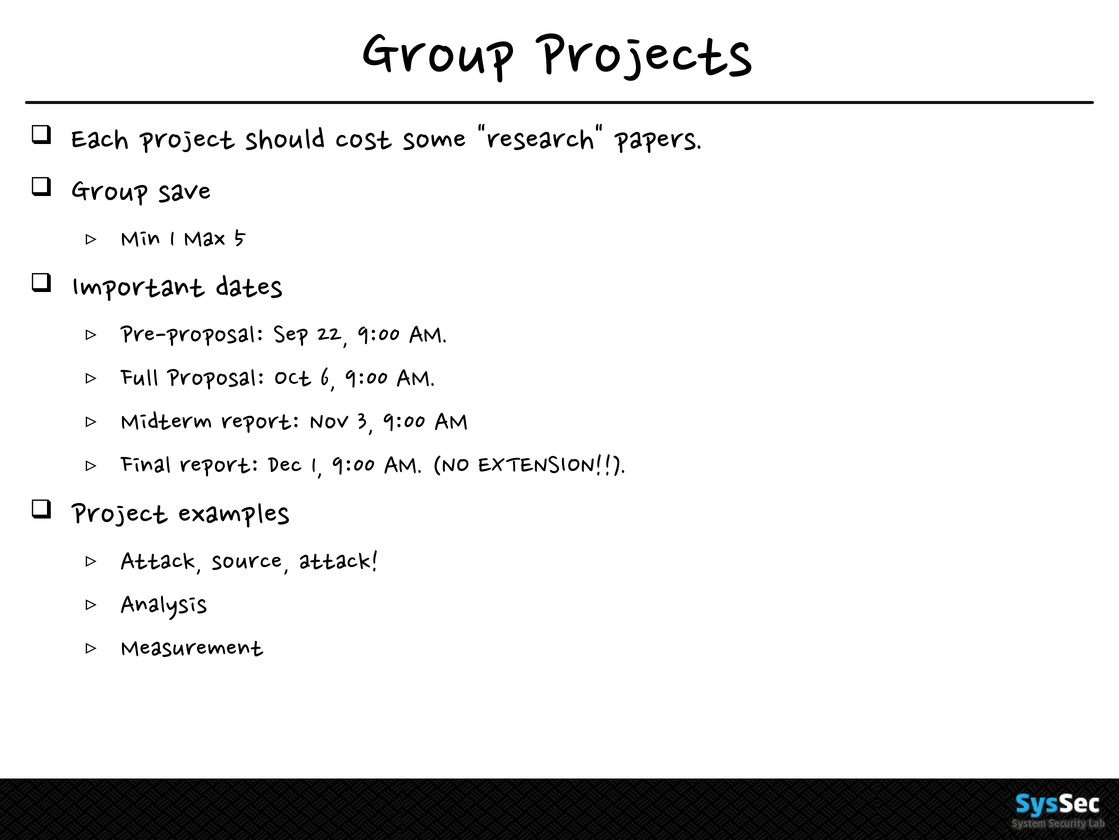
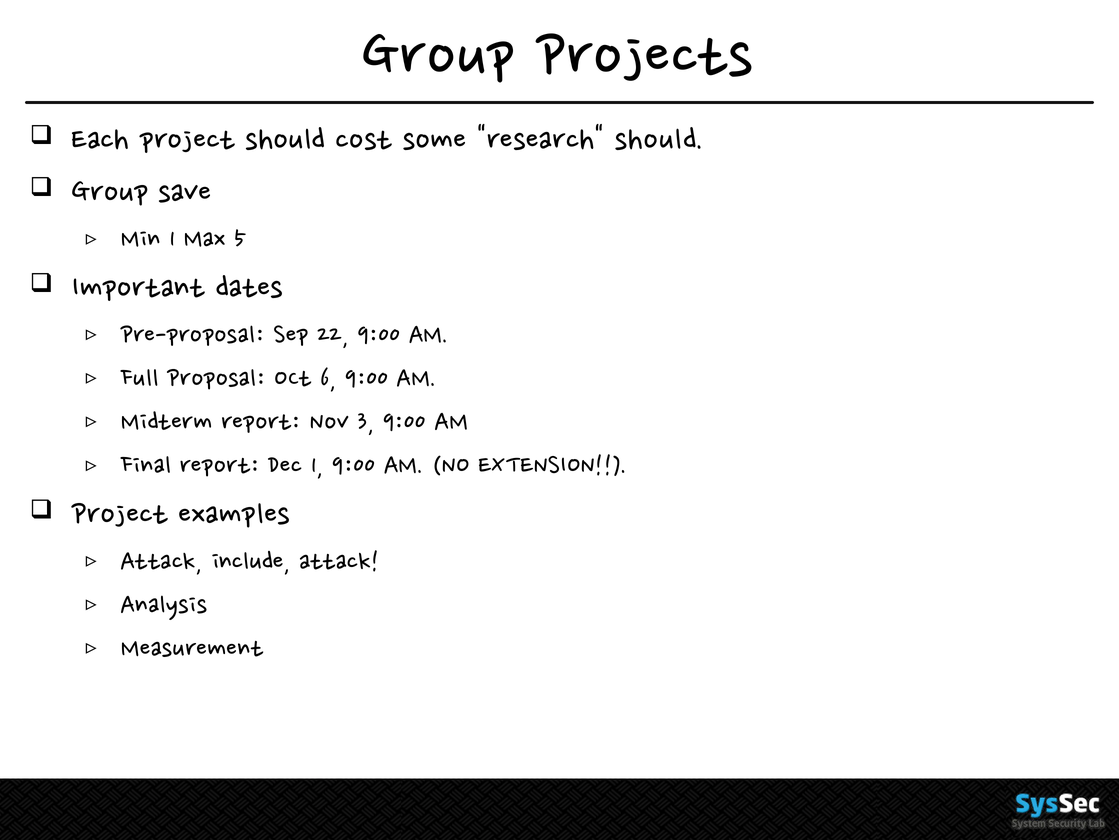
research papers: papers -> should
source: source -> include
